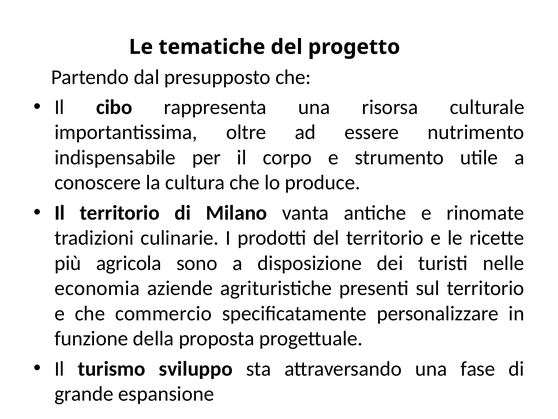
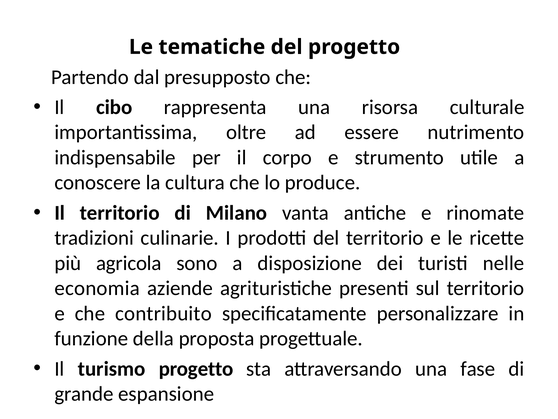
commercio: commercio -> contribuito
turismo sviluppo: sviluppo -> progetto
